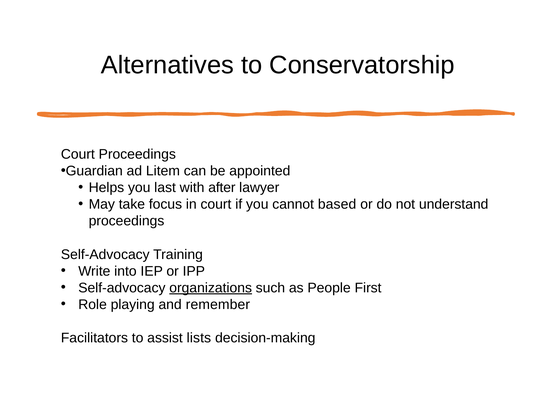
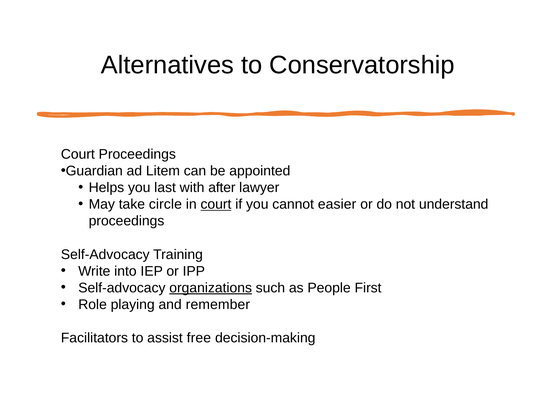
focus: focus -> circle
court at (216, 204) underline: none -> present
based: based -> easier
lists: lists -> free
